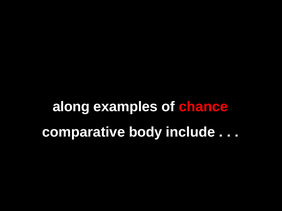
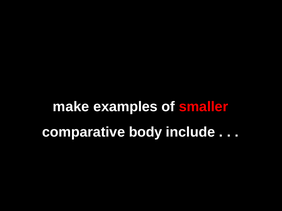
along: along -> make
chance: chance -> smaller
